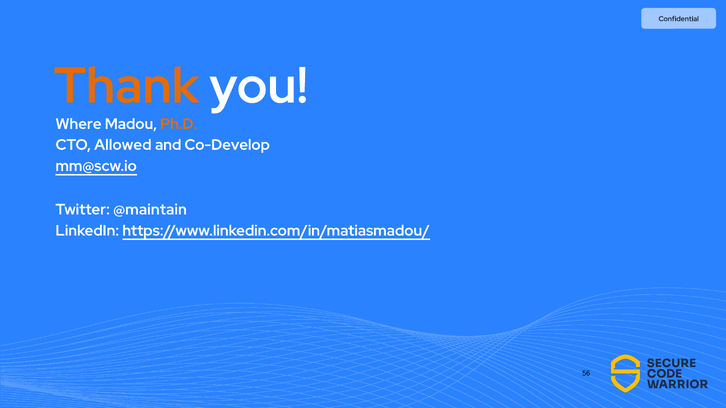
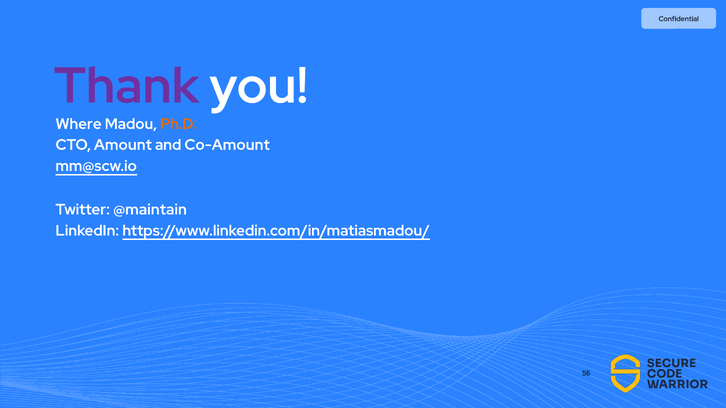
Thank colour: orange -> purple
Allowed: Allowed -> Amount
Co-Develop: Co-Develop -> Co-Amount
